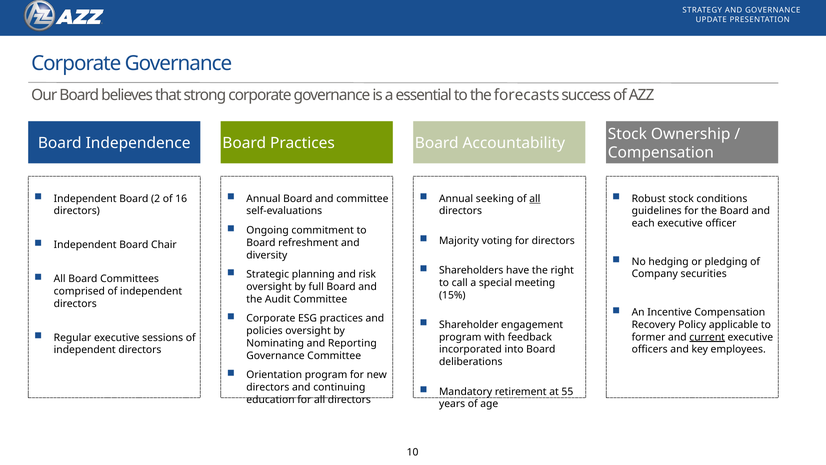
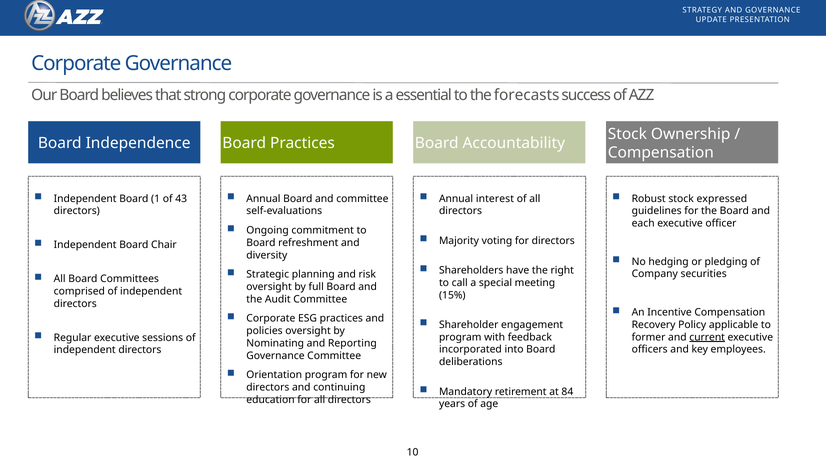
2: 2 -> 1
16: 16 -> 43
seeking: seeking -> interest
all at (535, 199) underline: present -> none
conditions: conditions -> expressed
55: 55 -> 84
